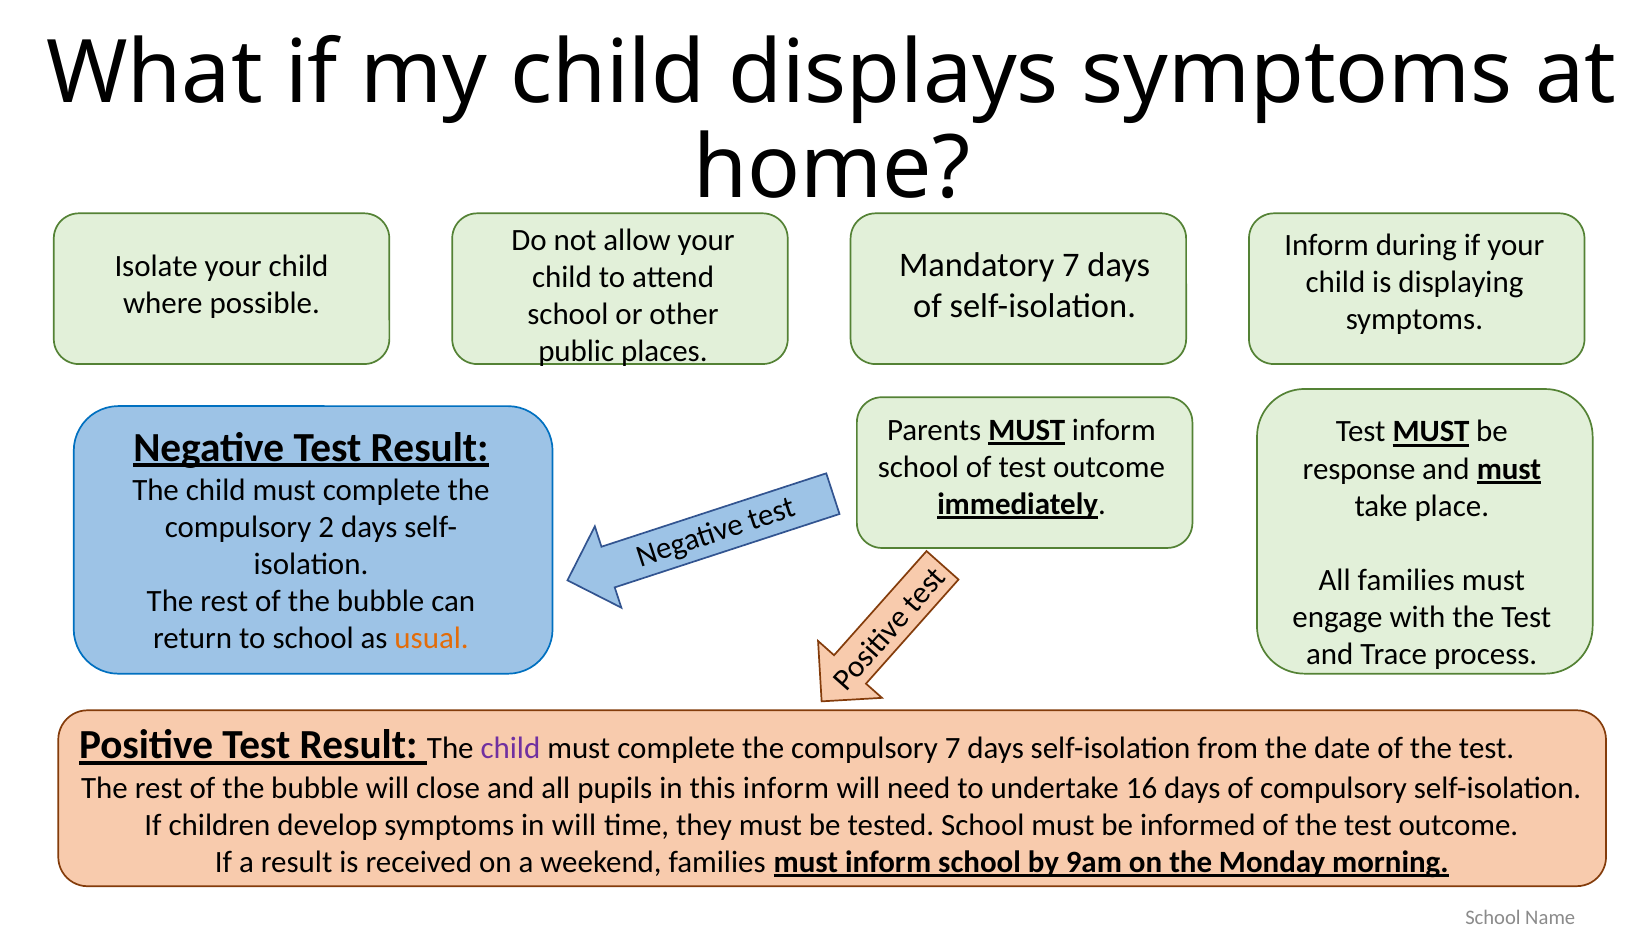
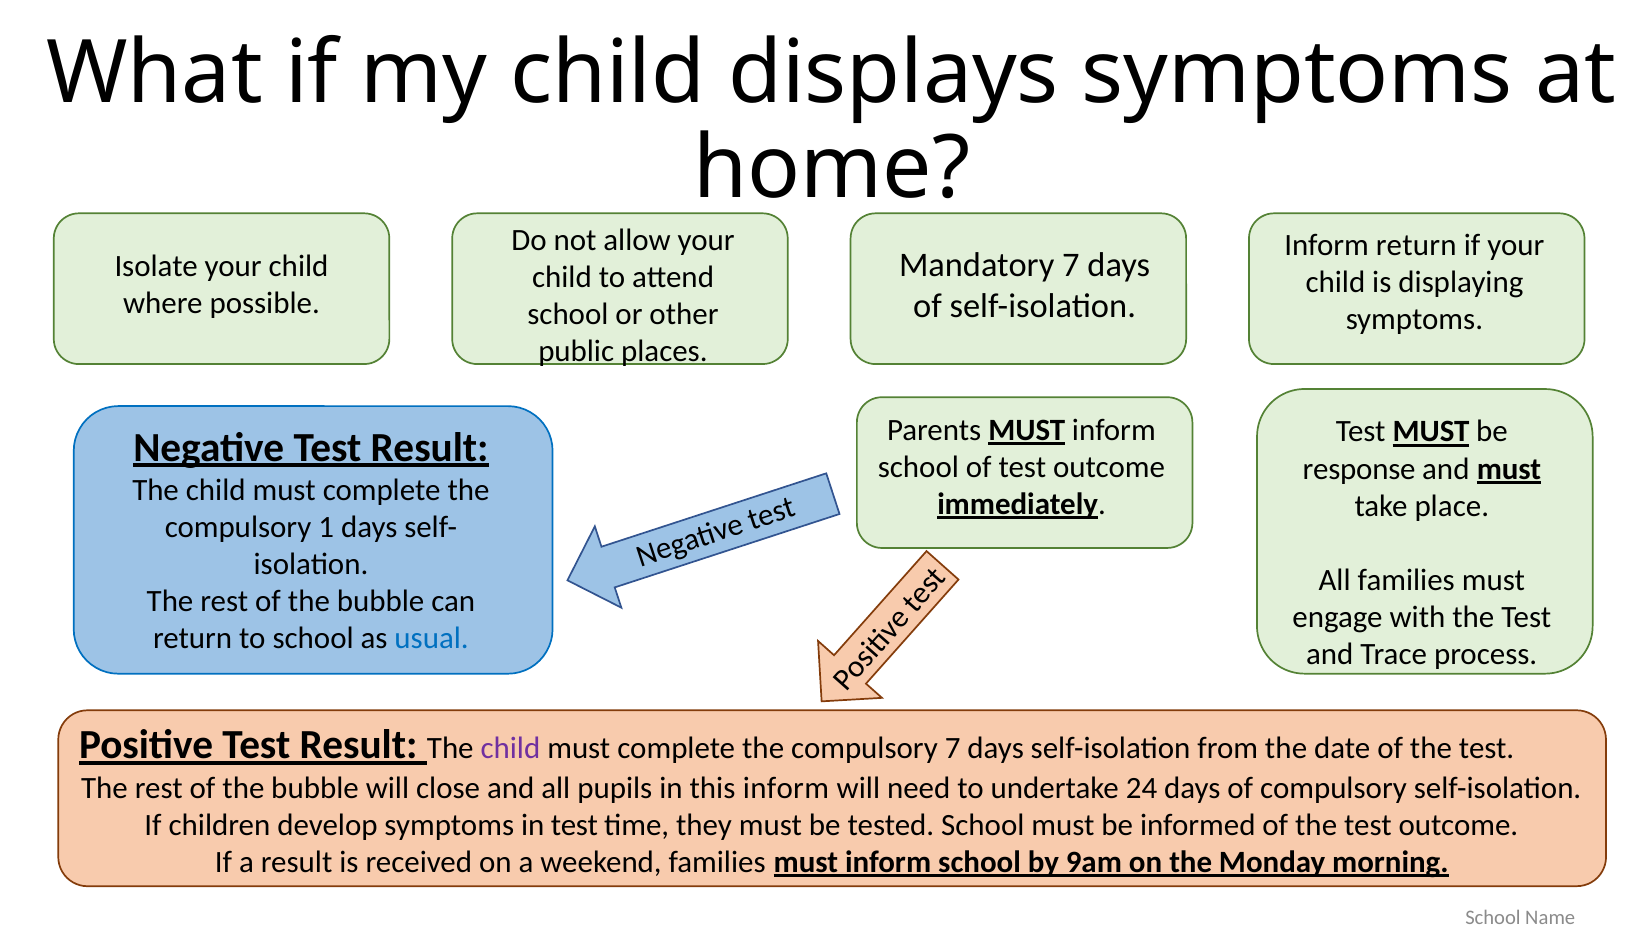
Inform during: during -> return
2: 2 -> 1
usual colour: orange -> blue
16: 16 -> 24
in will: will -> test
